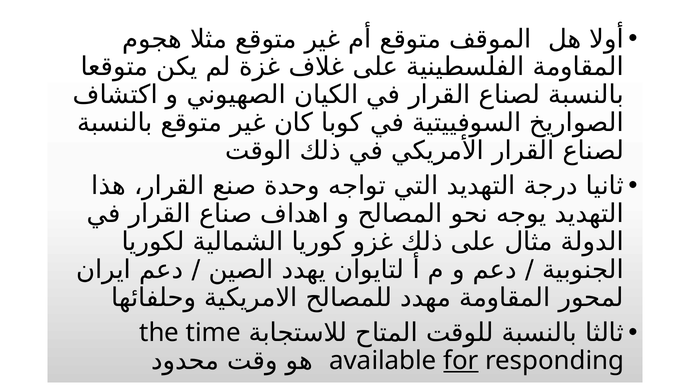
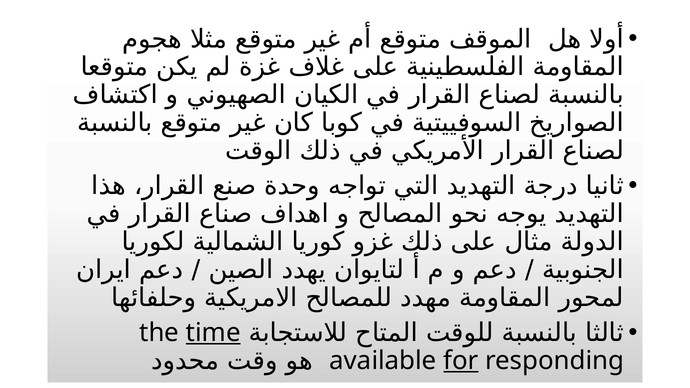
time underline: none -> present
